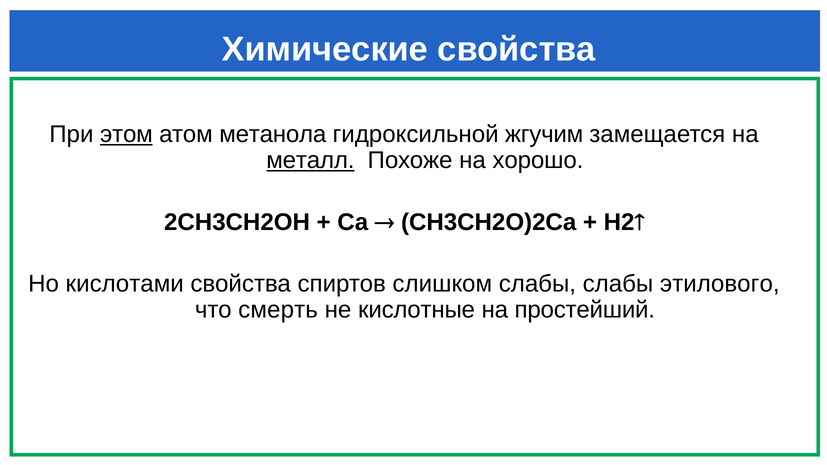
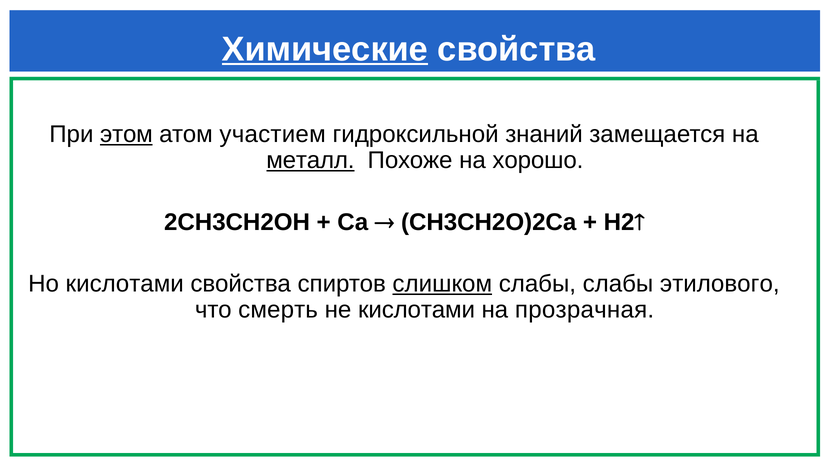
Химические underline: none -> present
метанола: метанола -> участием
жгучим: жгучим -> знаний
слишком underline: none -> present
не кислотные: кислотные -> кислотами
простейший: простейший -> прозрачная
